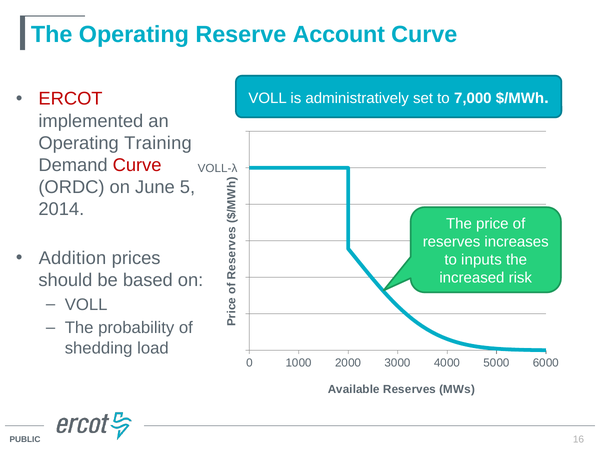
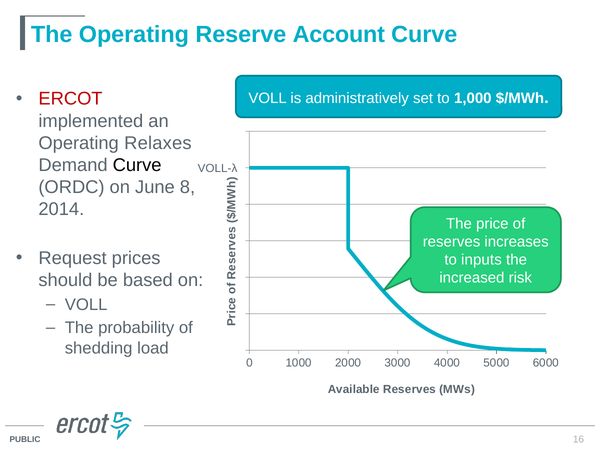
7,000: 7,000 -> 1,000
Training: Training -> Relaxes
Curve at (137, 165) colour: red -> black
5: 5 -> 8
Addition: Addition -> Request
